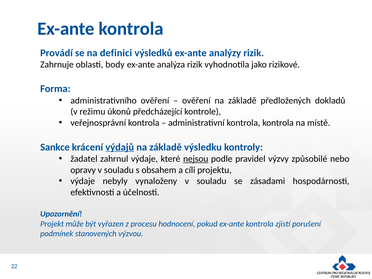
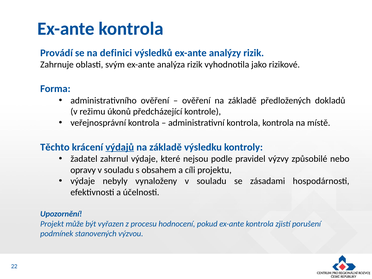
body: body -> svým
Sankce: Sankce -> Těchto
nejsou underline: present -> none
